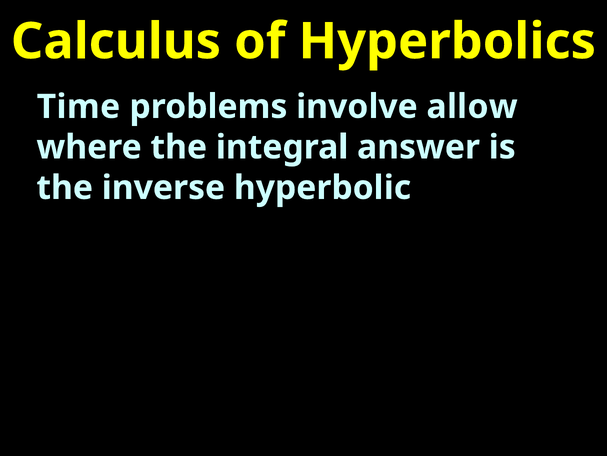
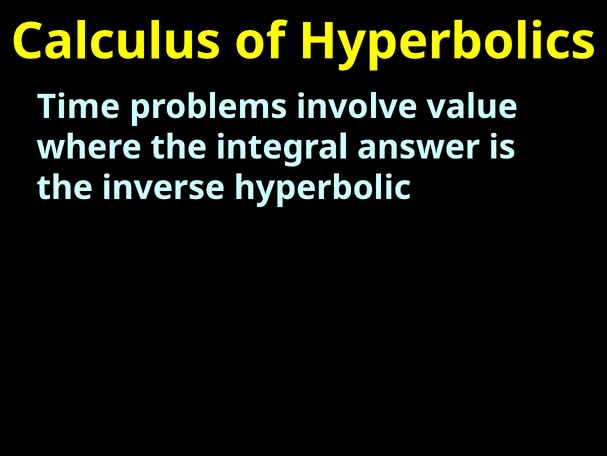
allow: allow -> value
